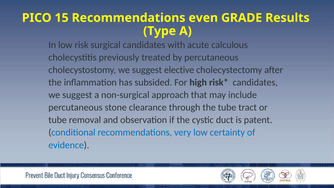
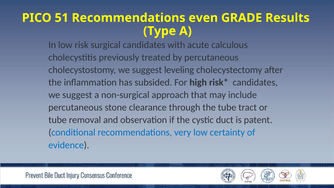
15: 15 -> 51
elective: elective -> leveling
